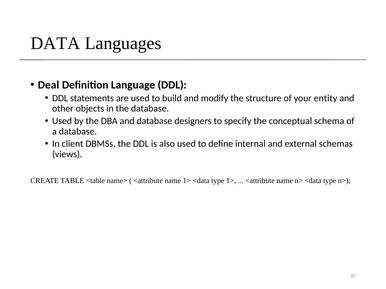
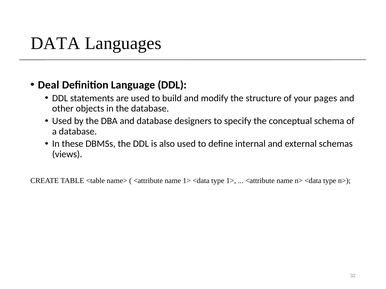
entity: entity -> pages
client: client -> these
